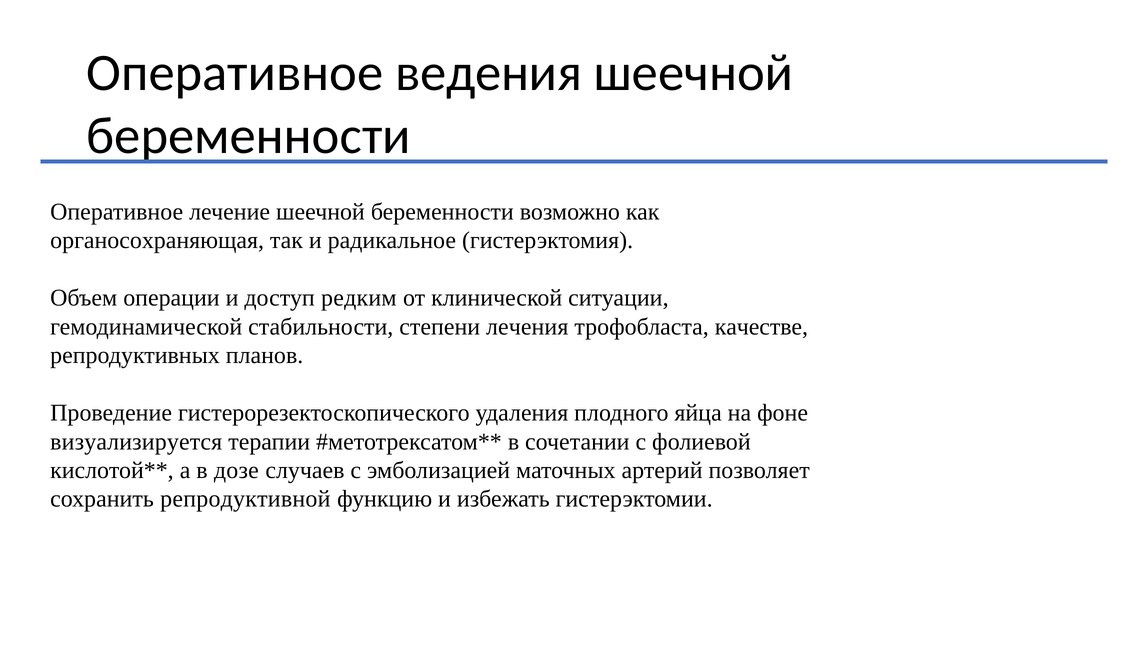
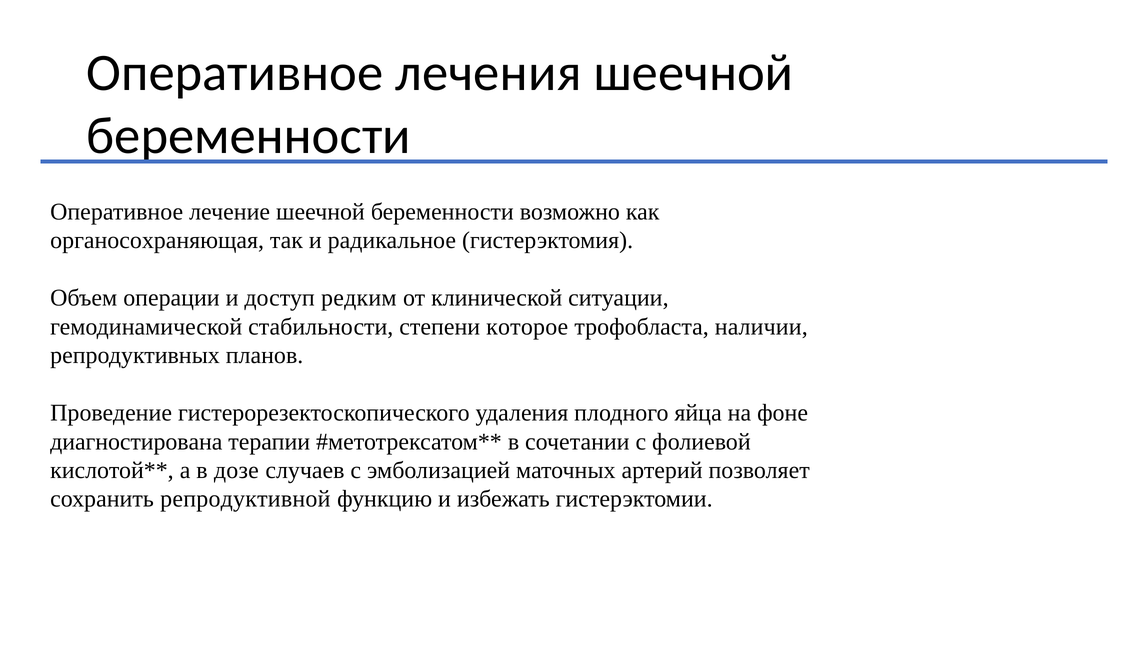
ведения: ведения -> лечения
лечения: лечения -> которое
качестве: качестве -> наличии
визуализируется: визуализируется -> диагностирована
